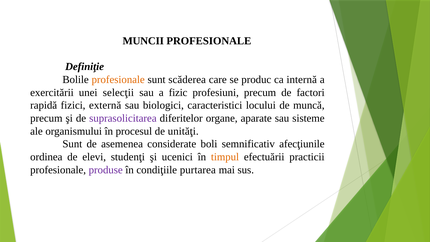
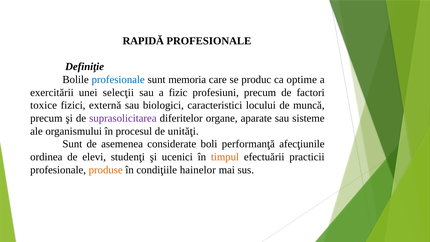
MUNCII: MUNCII -> RAPIDĂ
profesionale at (118, 80) colour: orange -> blue
scăderea: scăderea -> memoria
internă: internă -> optime
rapidă: rapidă -> toxice
semnificativ: semnificativ -> performanţă
produse colour: purple -> orange
purtarea: purtarea -> hainelor
